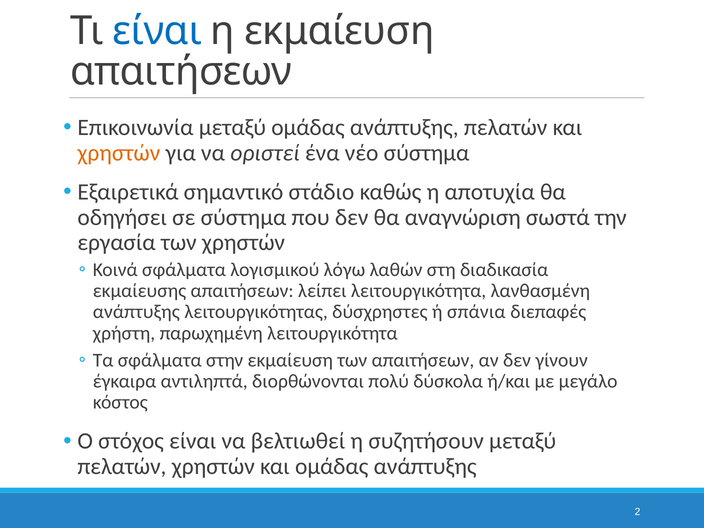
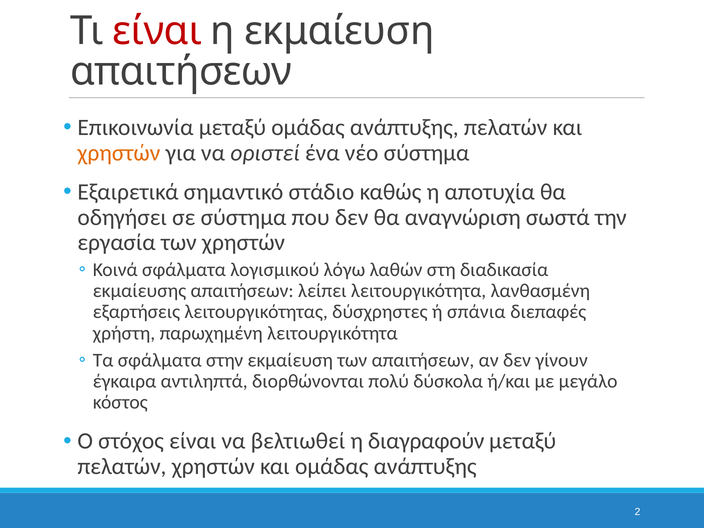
είναι at (157, 31) colour: blue -> red
ανάπτυξης at (136, 312): ανάπτυξης -> εξαρτήσεις
συζητήσουν: συζητήσουν -> διαγραφούν
